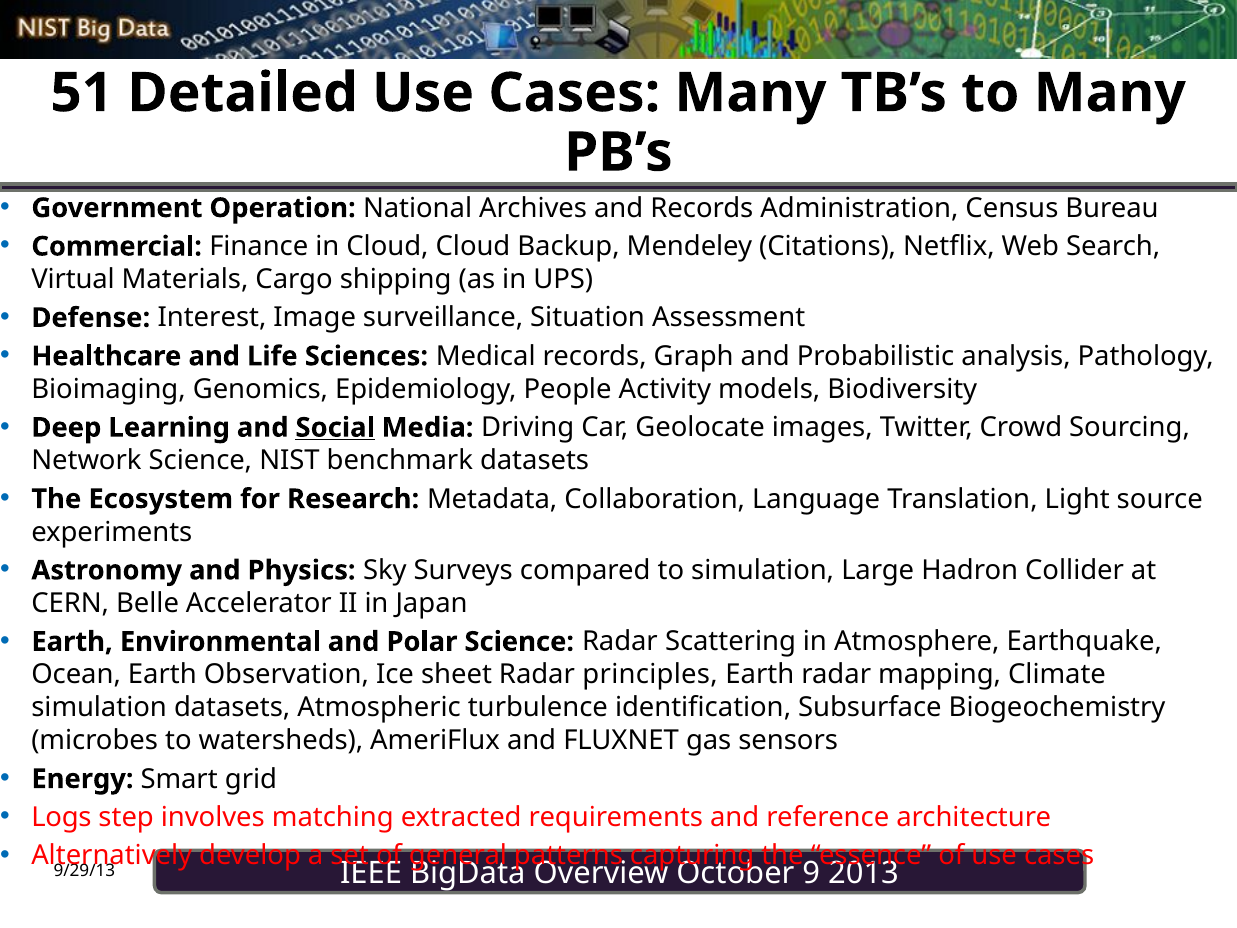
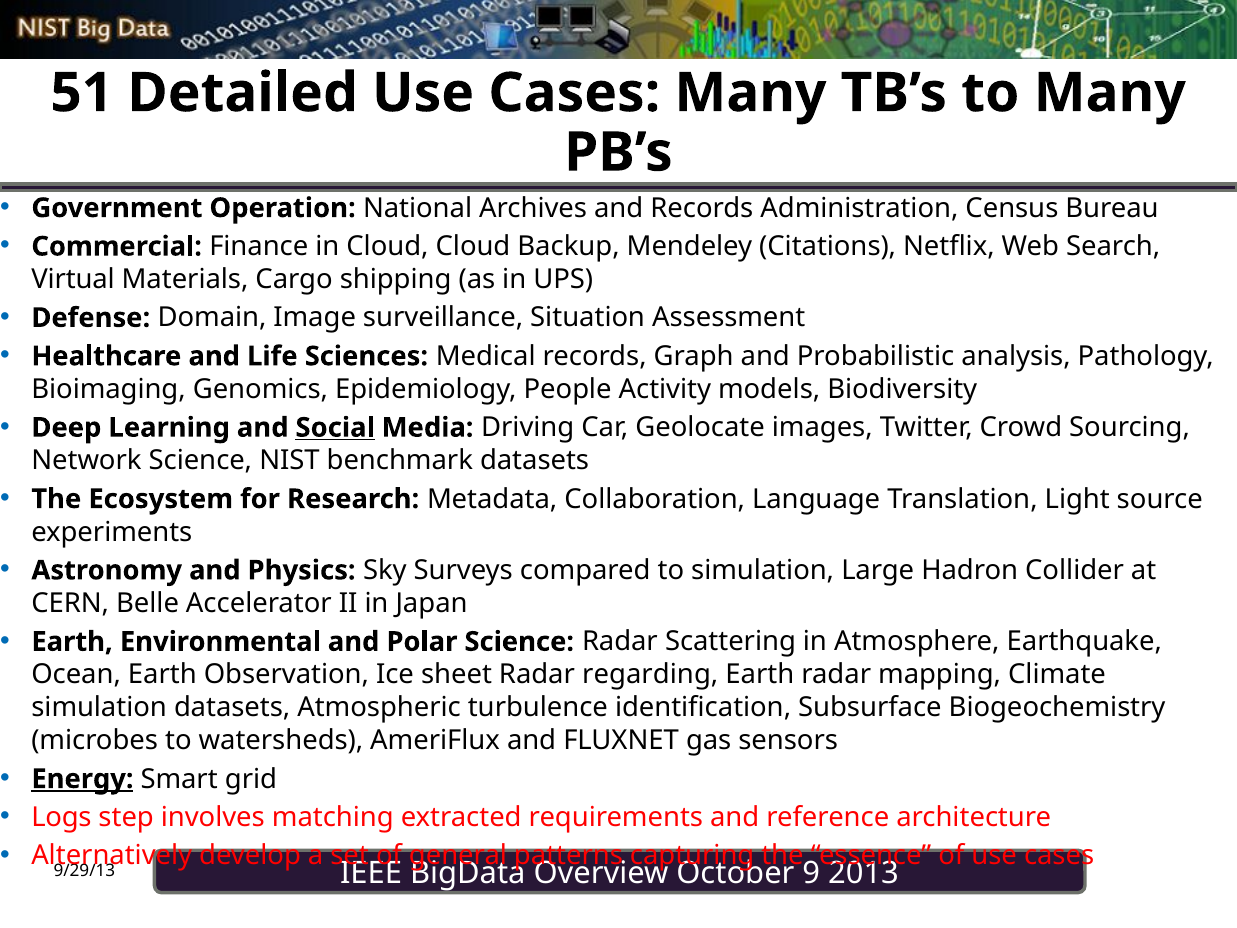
Interest: Interest -> Domain
principles: principles -> regarding
Energy underline: none -> present
